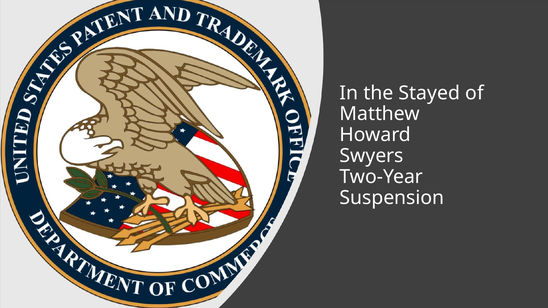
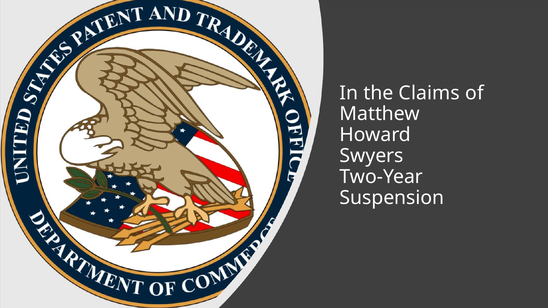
Stayed: Stayed -> Claims
